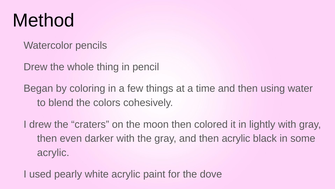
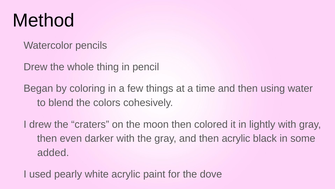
acrylic at (53, 152): acrylic -> added
